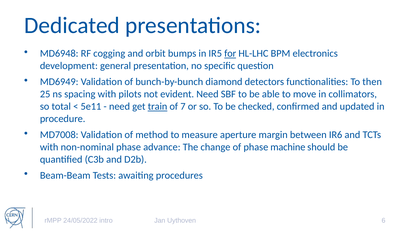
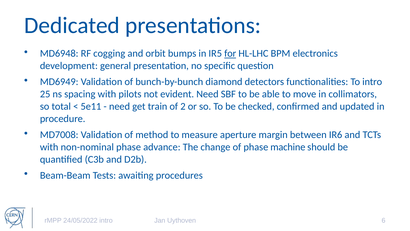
To then: then -> intro
train underline: present -> none
7: 7 -> 2
